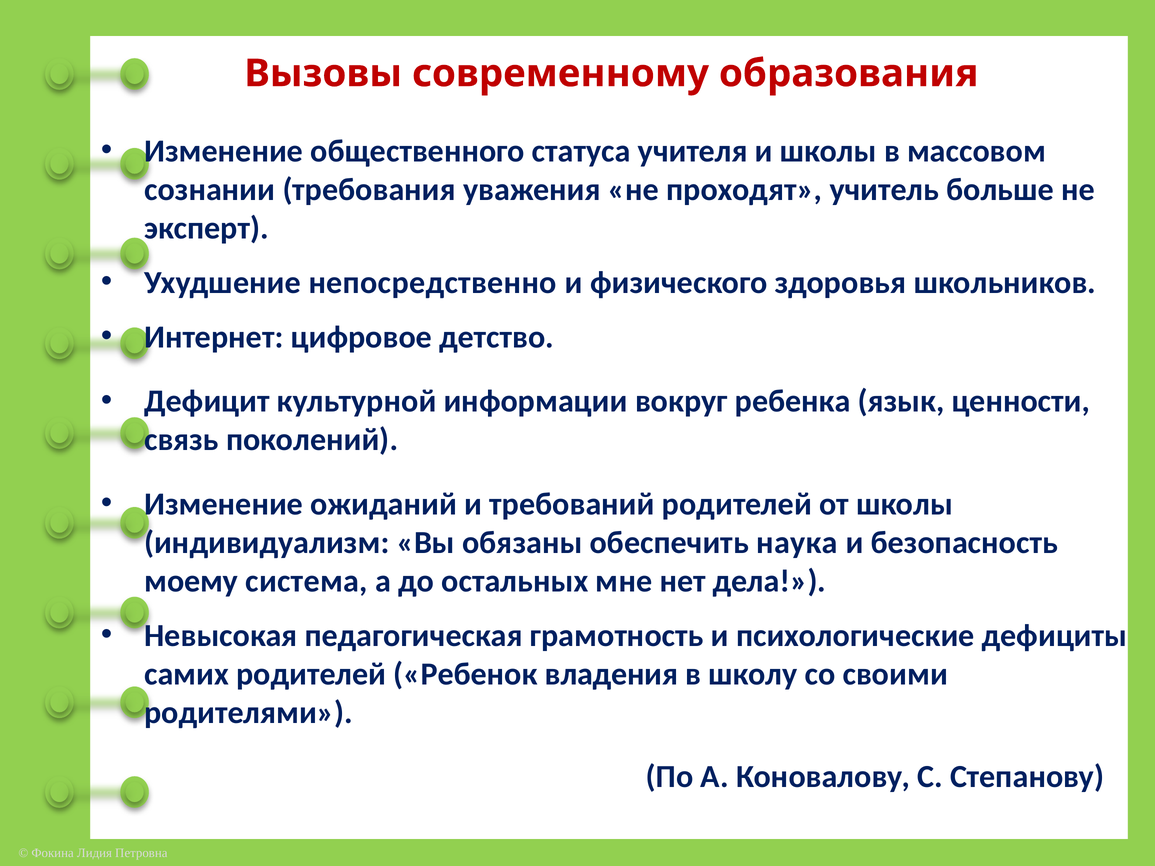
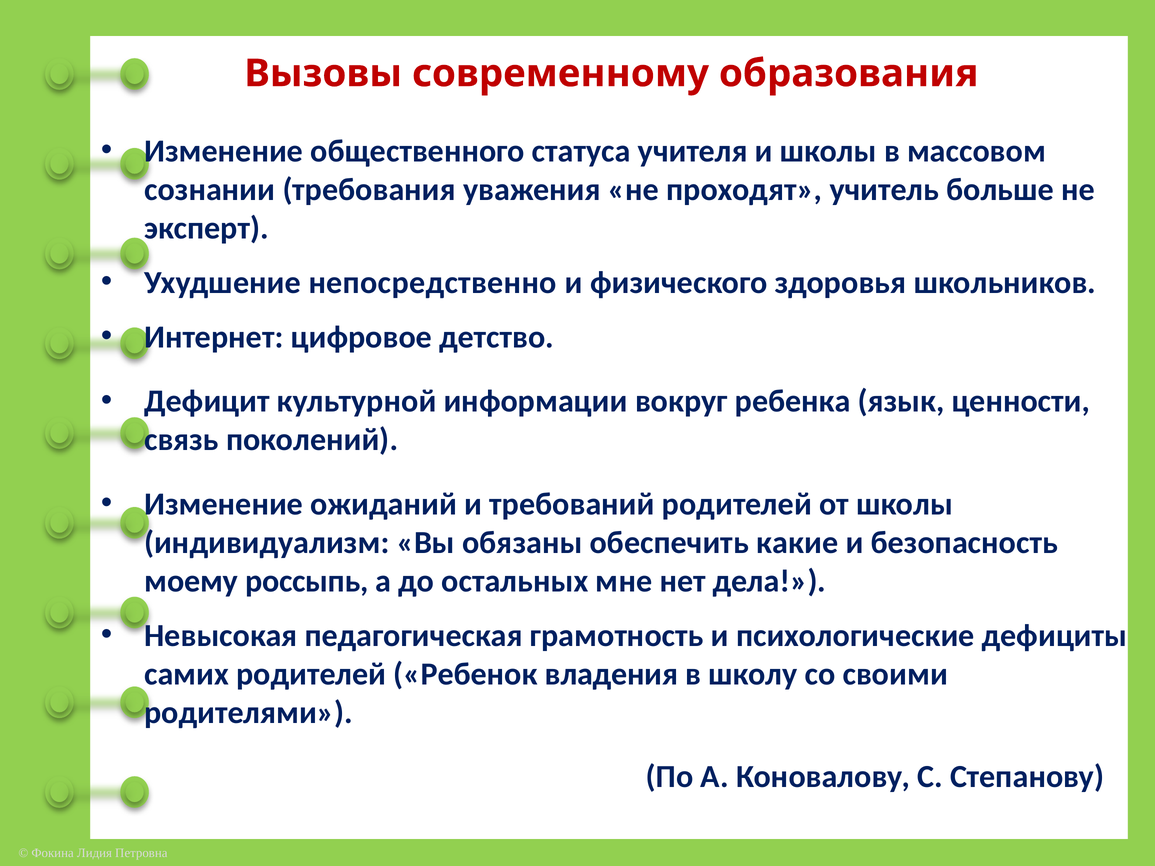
наука: наука -> какие
система: система -> россыпь
